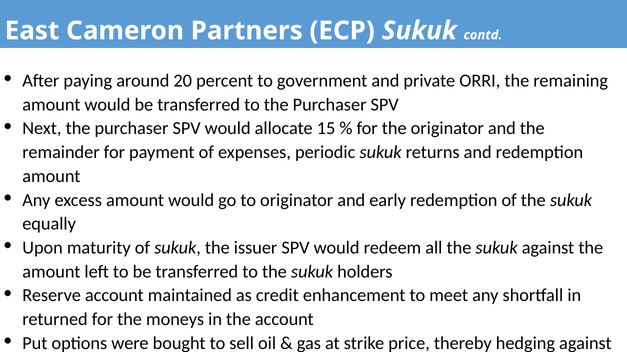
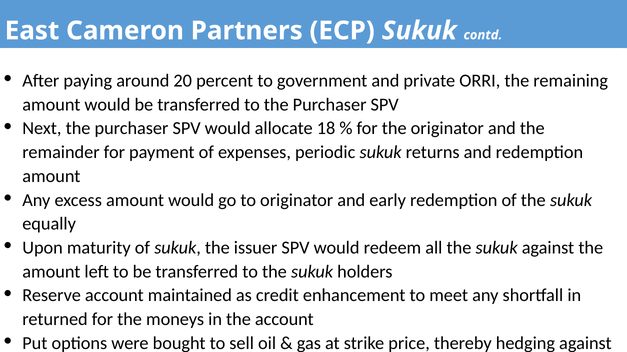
15: 15 -> 18
